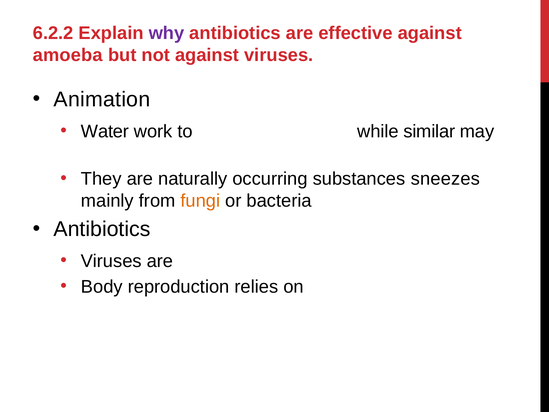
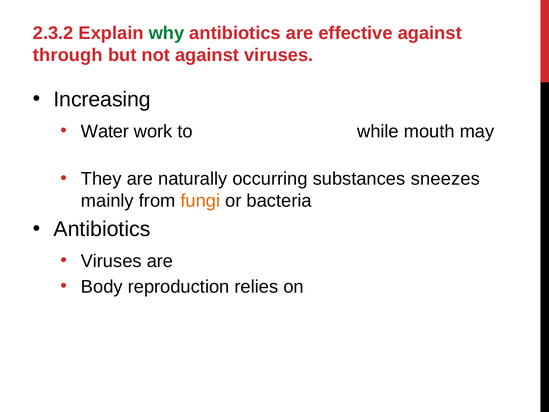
6.2.2: 6.2.2 -> 2.3.2
why colour: purple -> green
amoeba: amoeba -> through
Animation: Animation -> Increasing
similar: similar -> mouth
